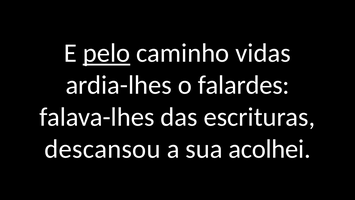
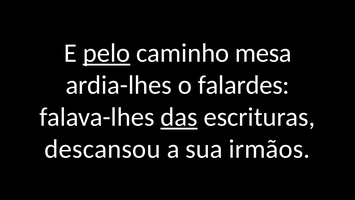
vidas: vidas -> mesa
das underline: none -> present
acolhei: acolhei -> irmãos
